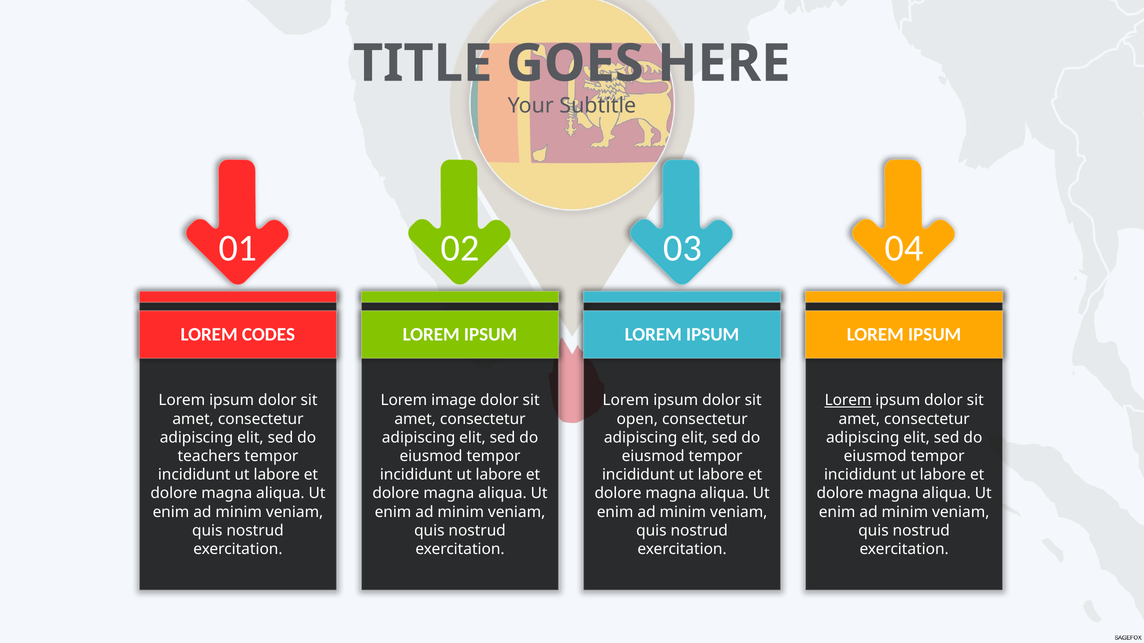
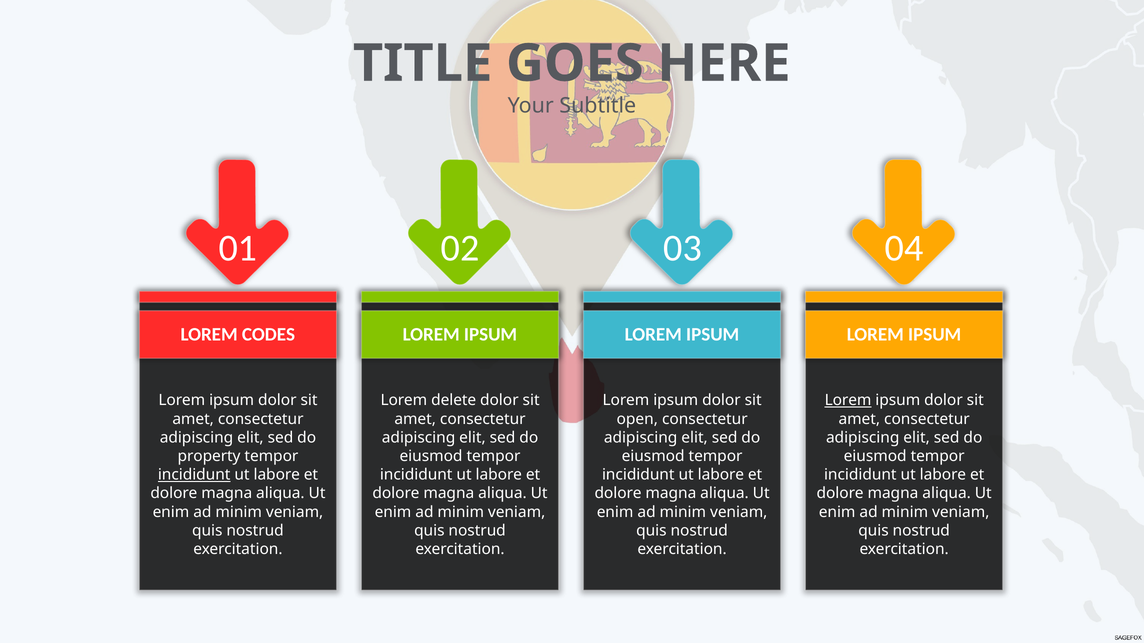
image: image -> delete
teachers: teachers -> property
incididunt at (194, 475) underline: none -> present
